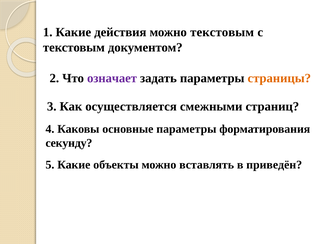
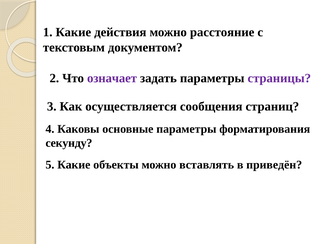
можно текстовым: текстовым -> расстояние
страницы colour: orange -> purple
смежными: смежными -> сообщения
